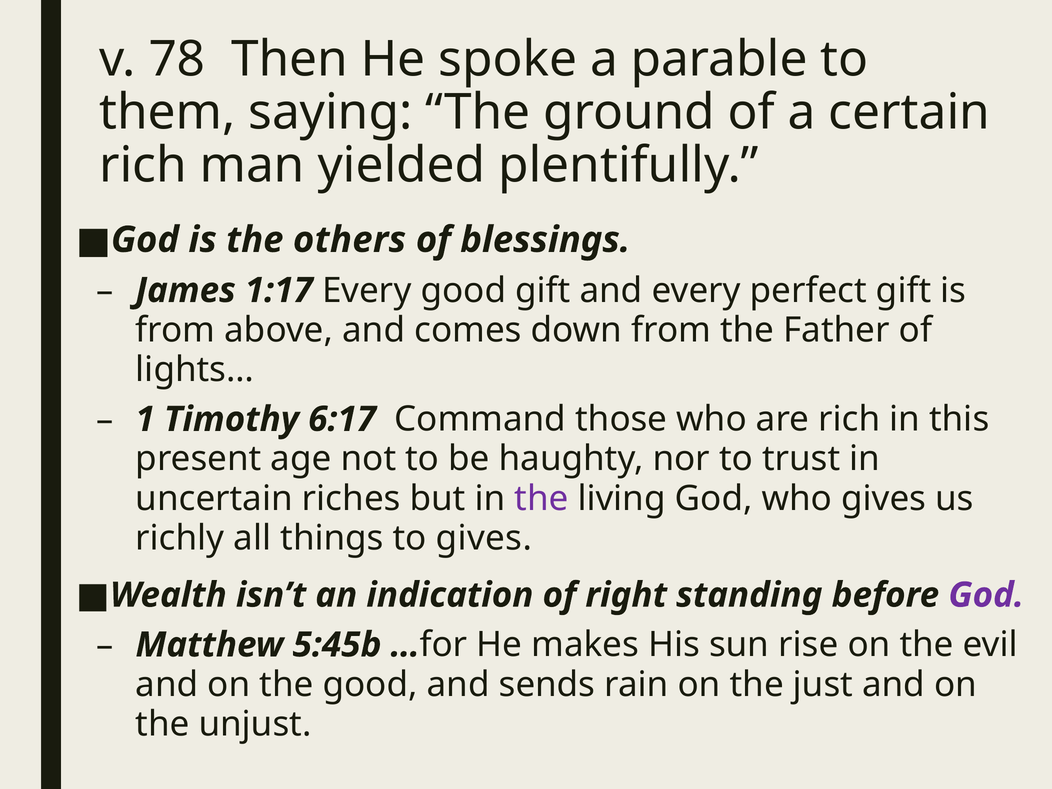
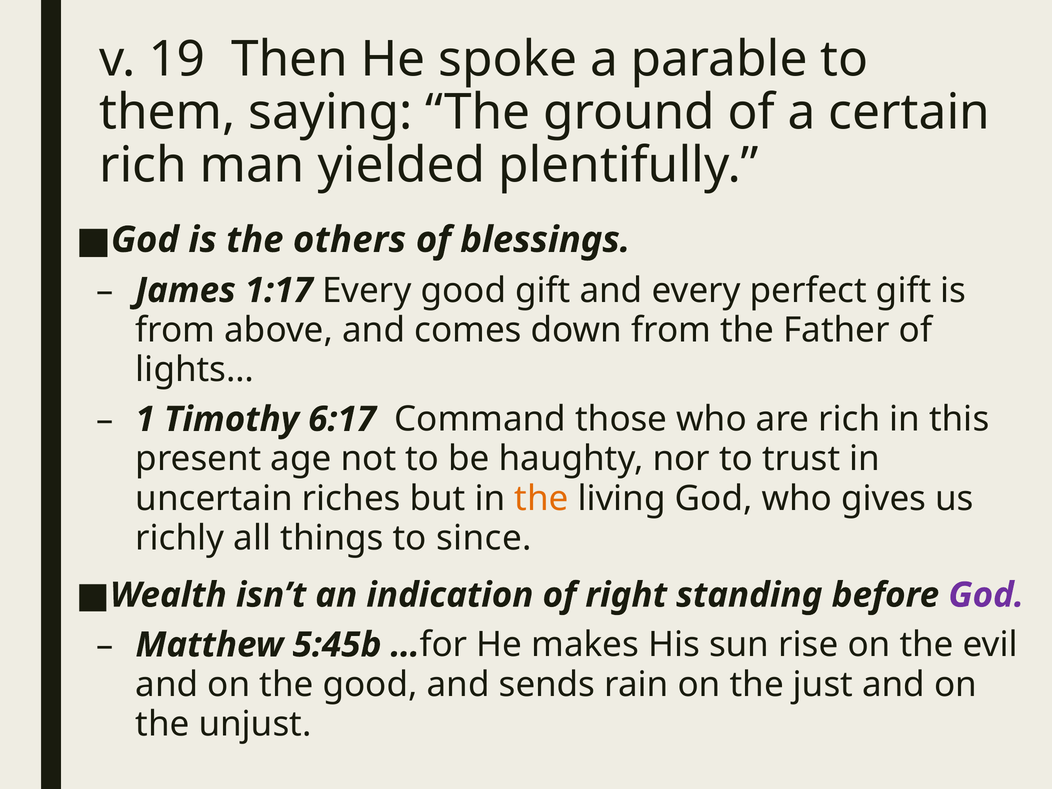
78: 78 -> 19
the at (541, 498) colour: purple -> orange
to gives: gives -> since
